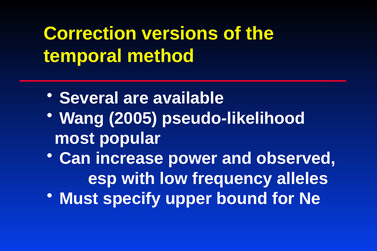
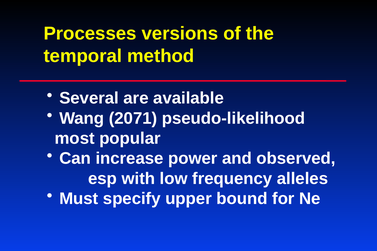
Correction: Correction -> Processes
2005: 2005 -> 2071
